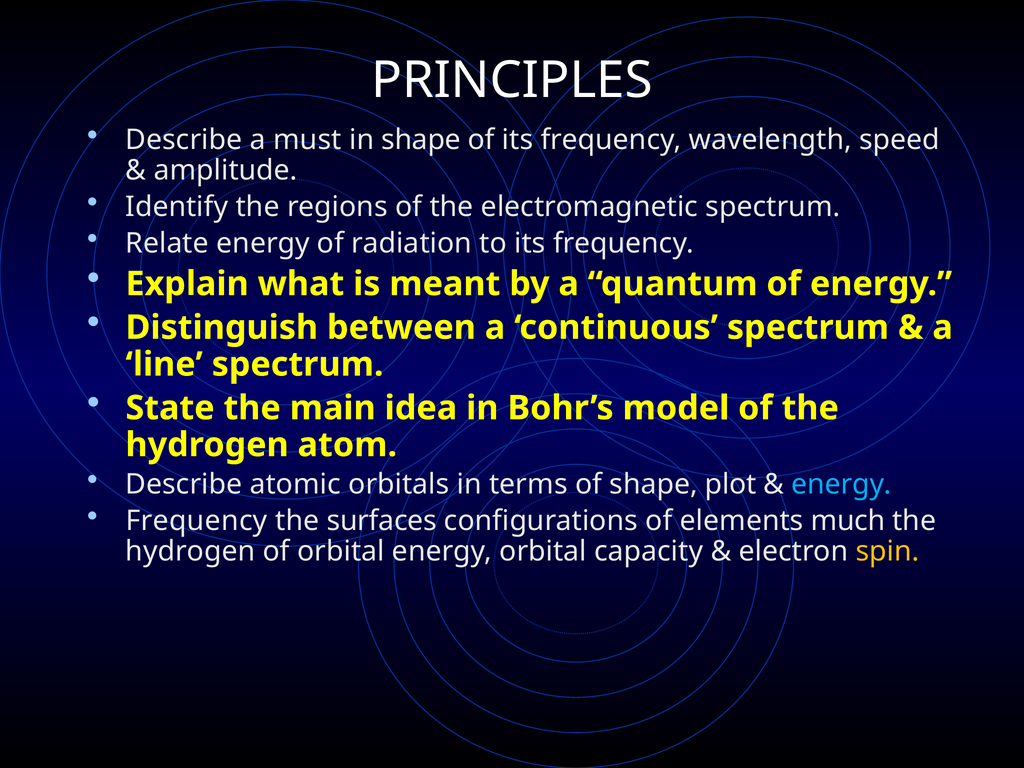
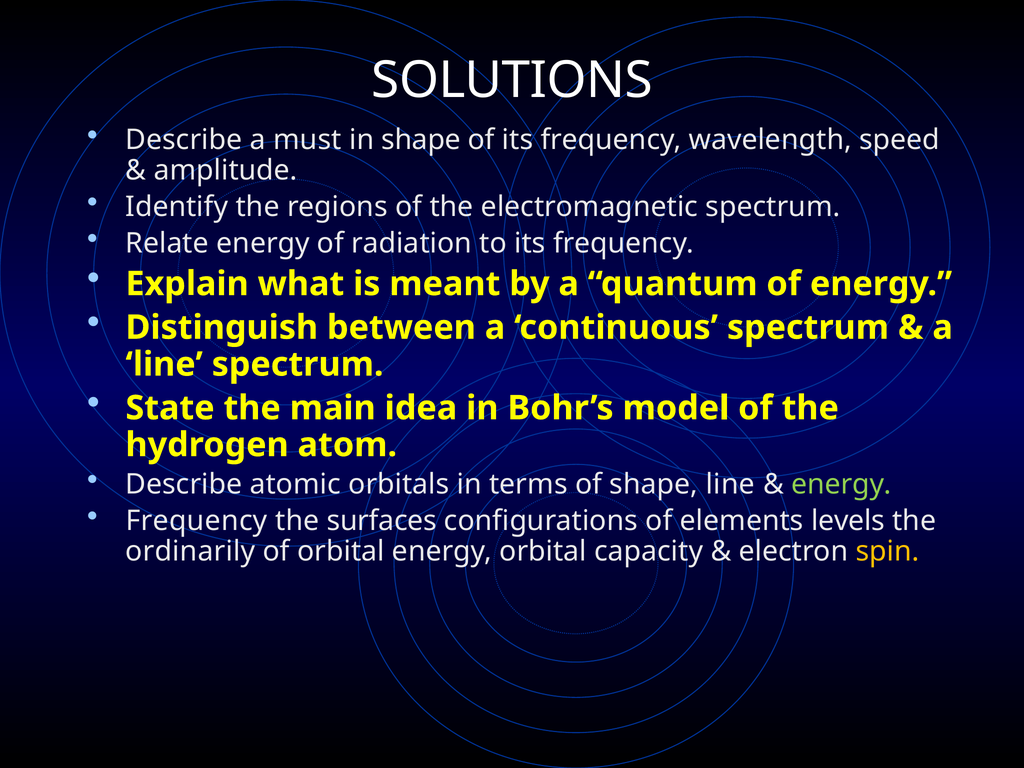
PRINCIPLES: PRINCIPLES -> SOLUTIONS
shape plot: plot -> line
energy at (841, 484) colour: light blue -> light green
much: much -> levels
hydrogen at (190, 552): hydrogen -> ordinarily
